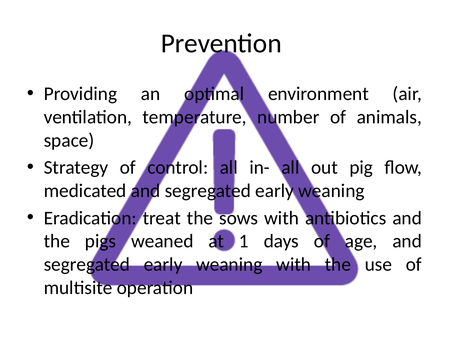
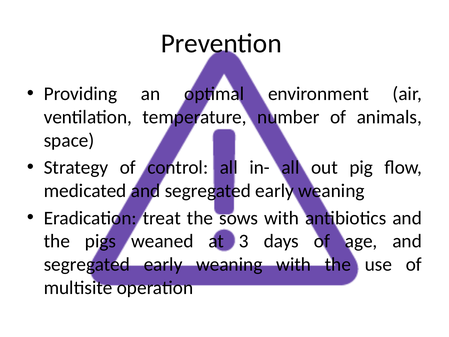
1: 1 -> 3
